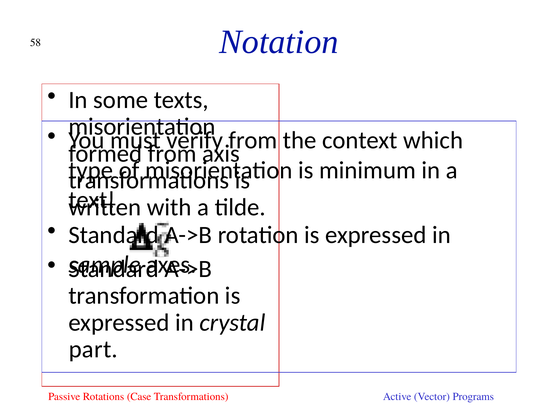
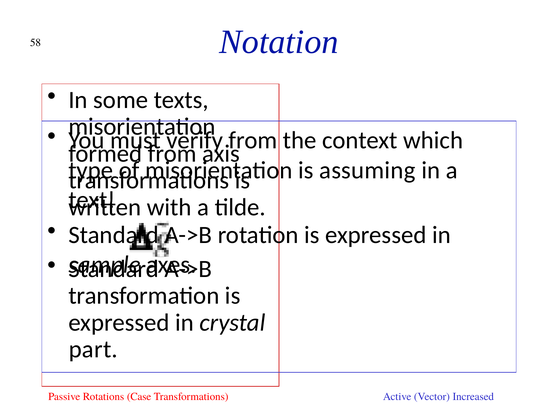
minimum: minimum -> assuming
Programs: Programs -> Increased
